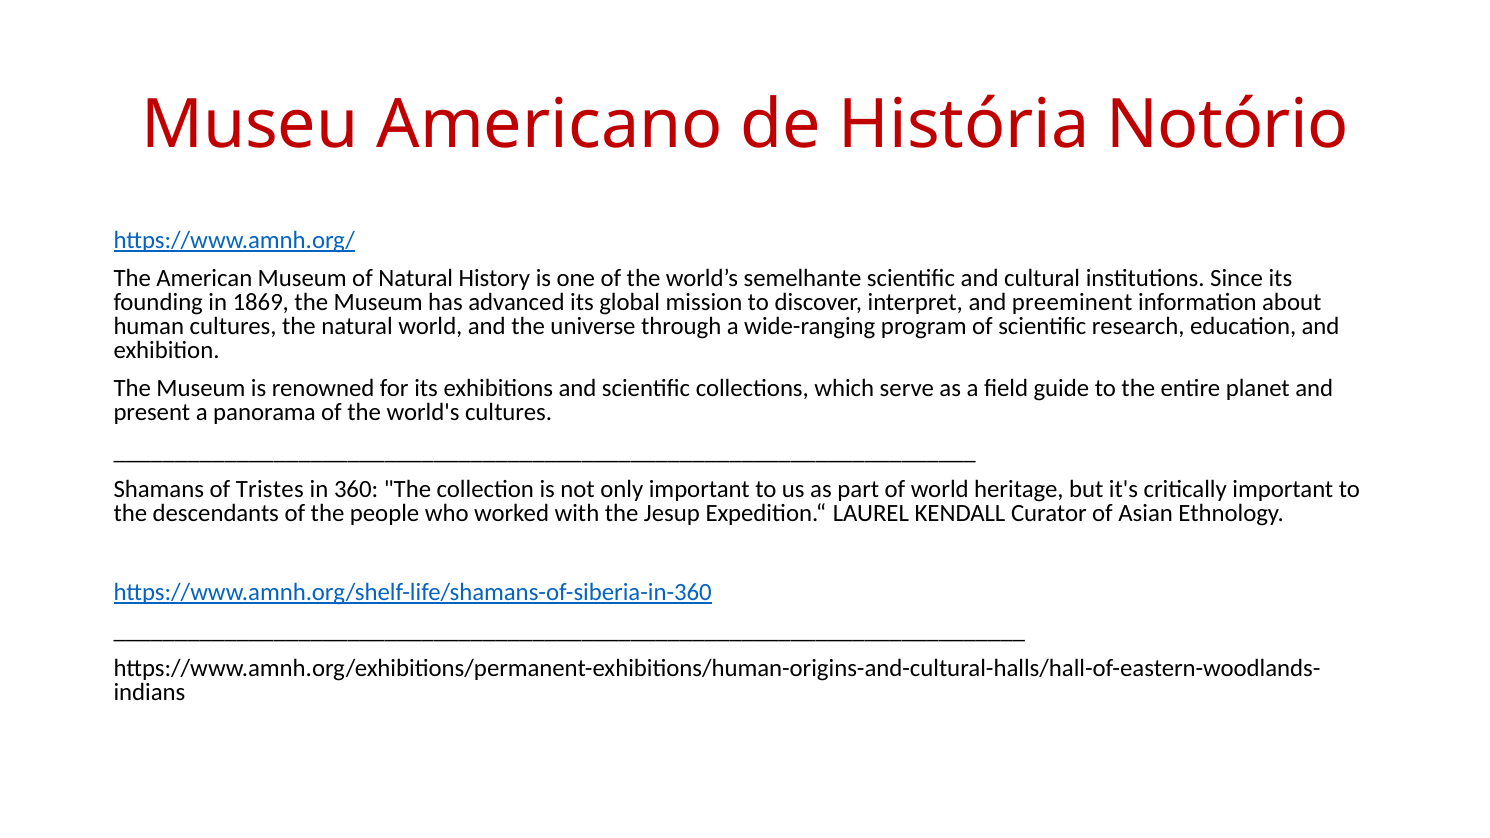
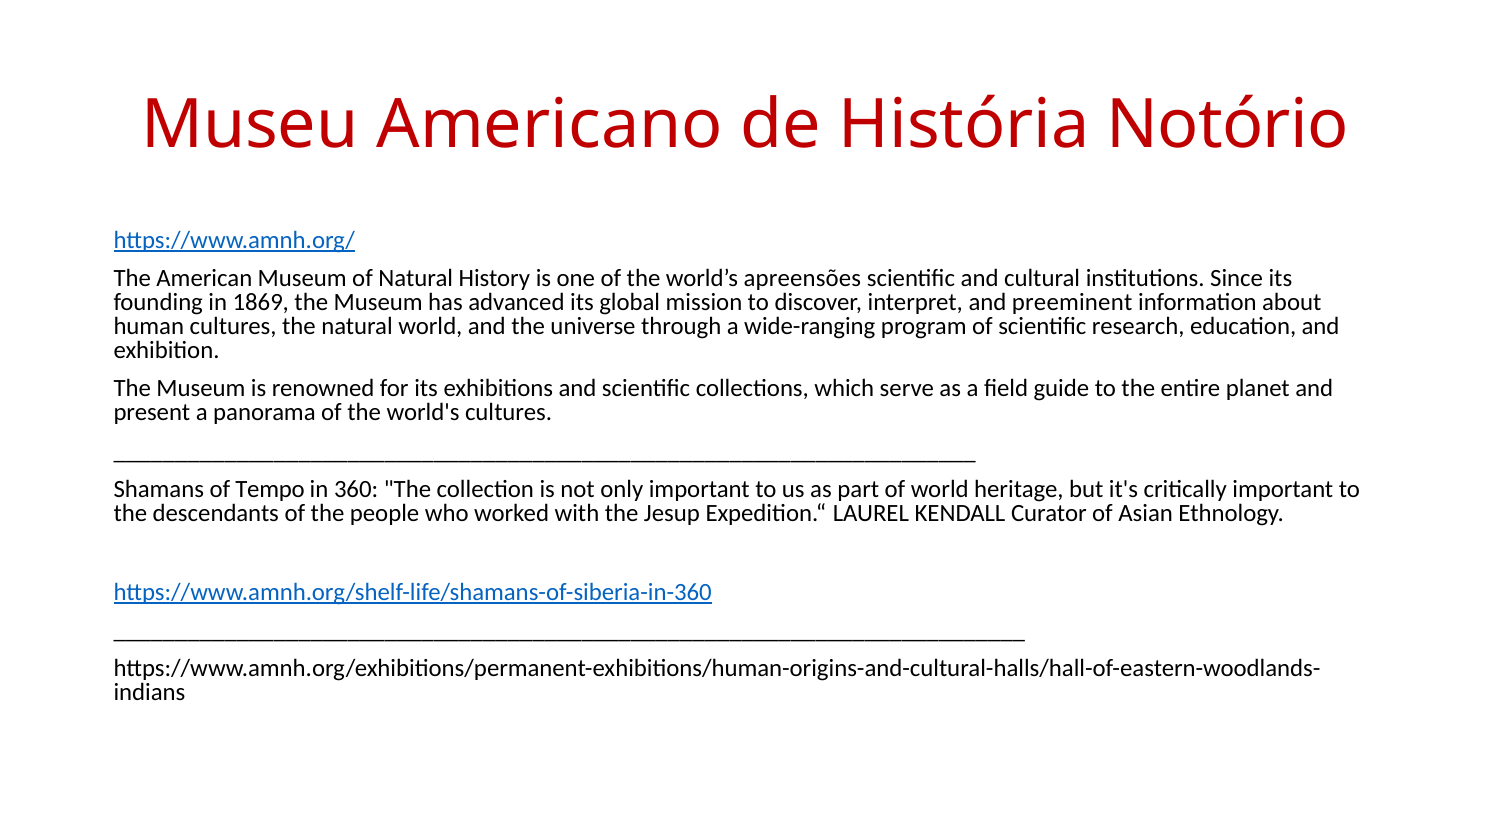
semelhante: semelhante -> apreensões
Tristes: Tristes -> Tempo
